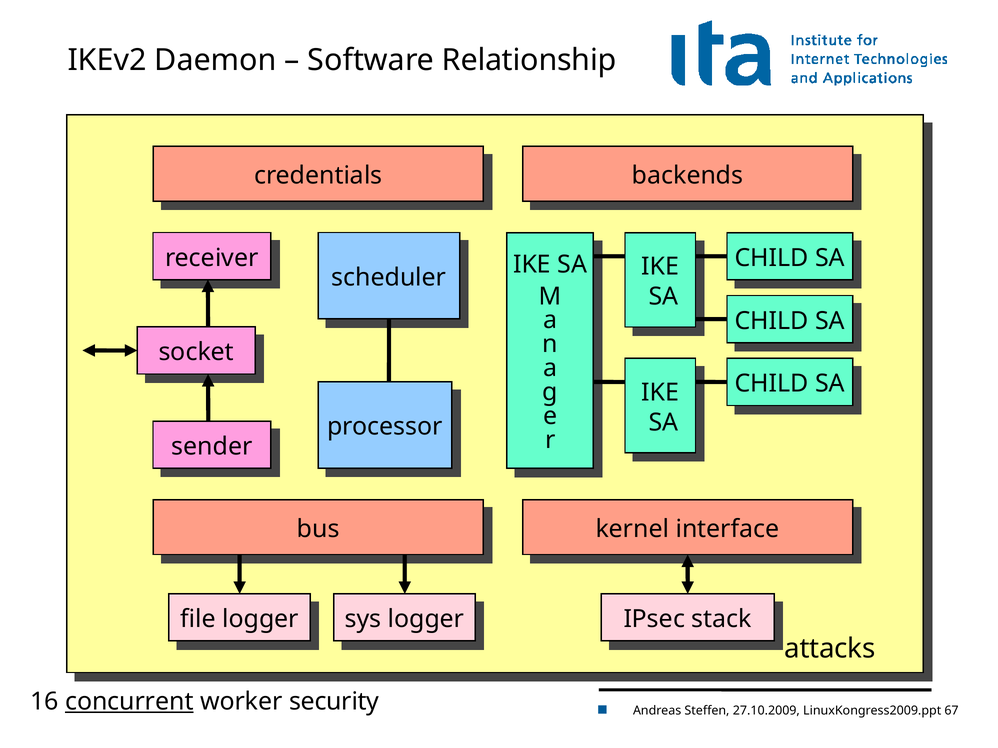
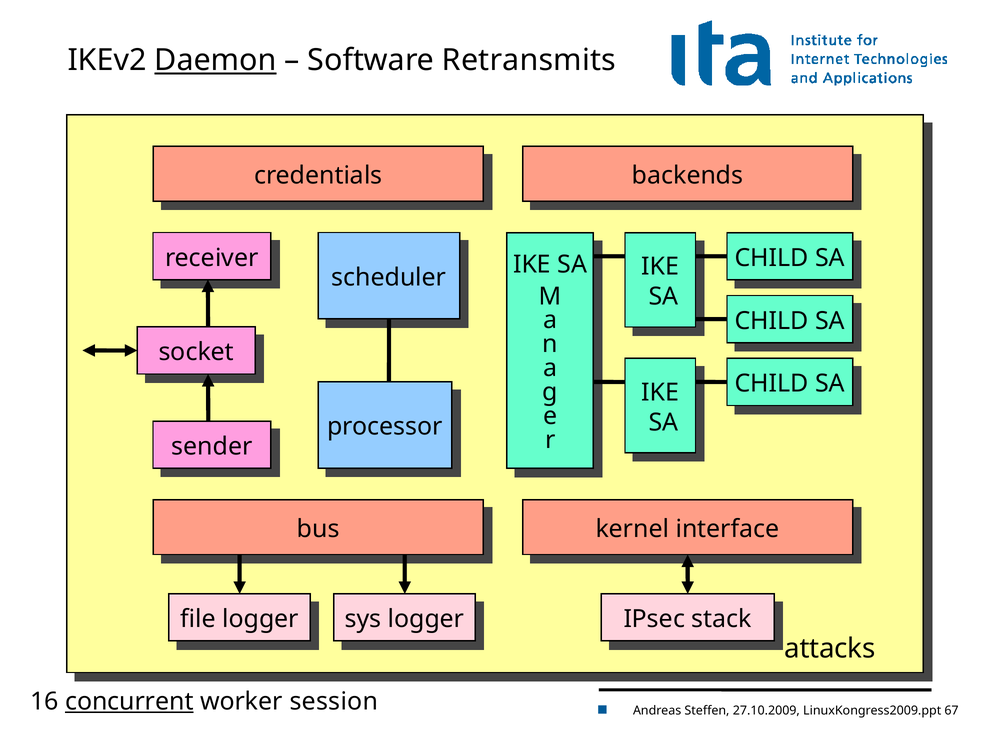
Daemon underline: none -> present
Relationship: Relationship -> Retransmits
security: security -> session
